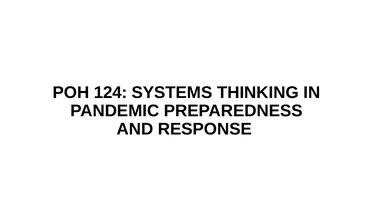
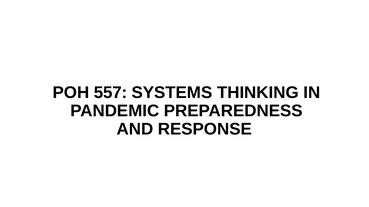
124: 124 -> 557
